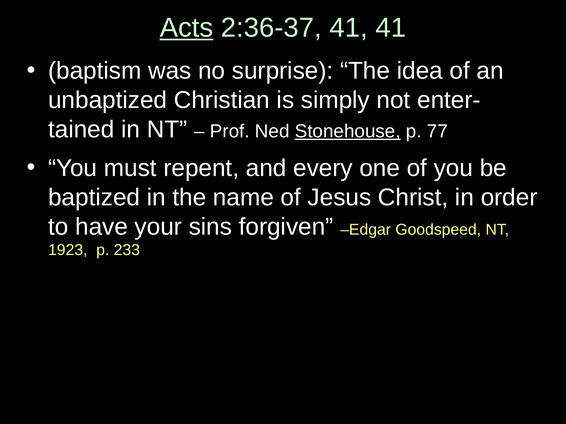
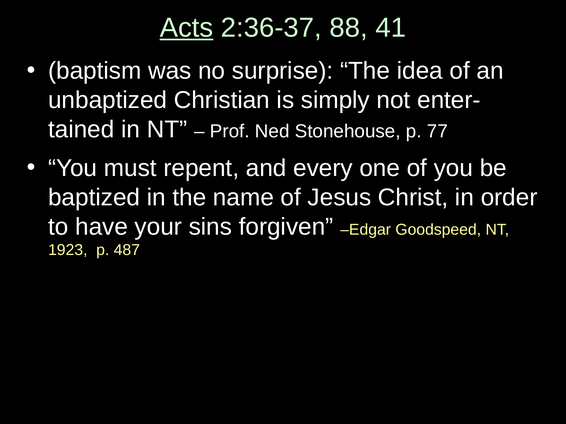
2:36-37 41: 41 -> 88
Stonehouse underline: present -> none
233: 233 -> 487
